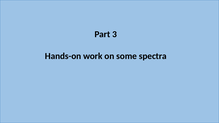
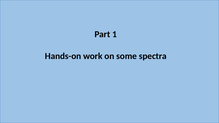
3: 3 -> 1
